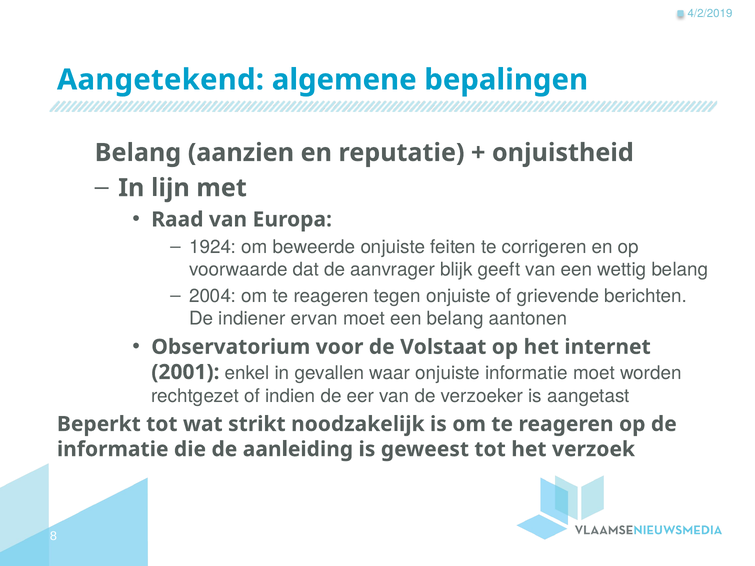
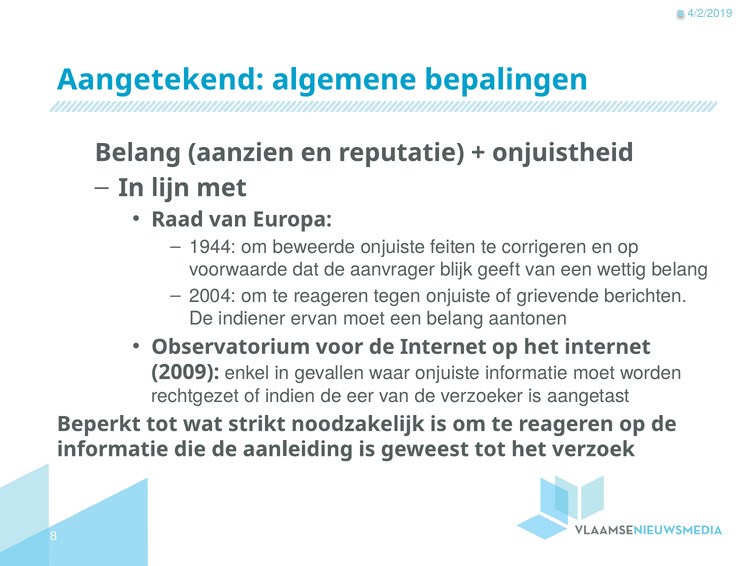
1924: 1924 -> 1944
de Volstaat: Volstaat -> Internet
2001: 2001 -> 2009
